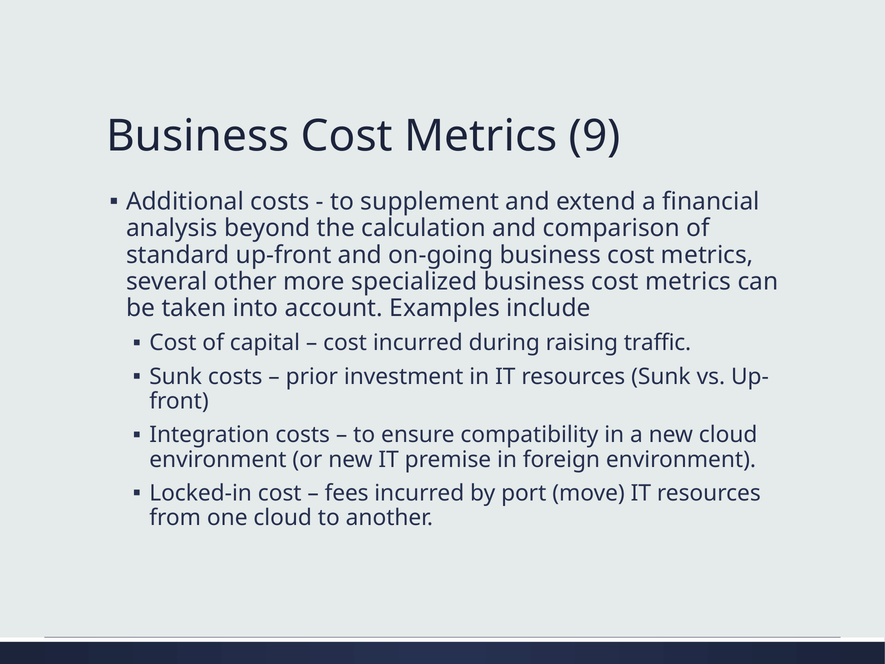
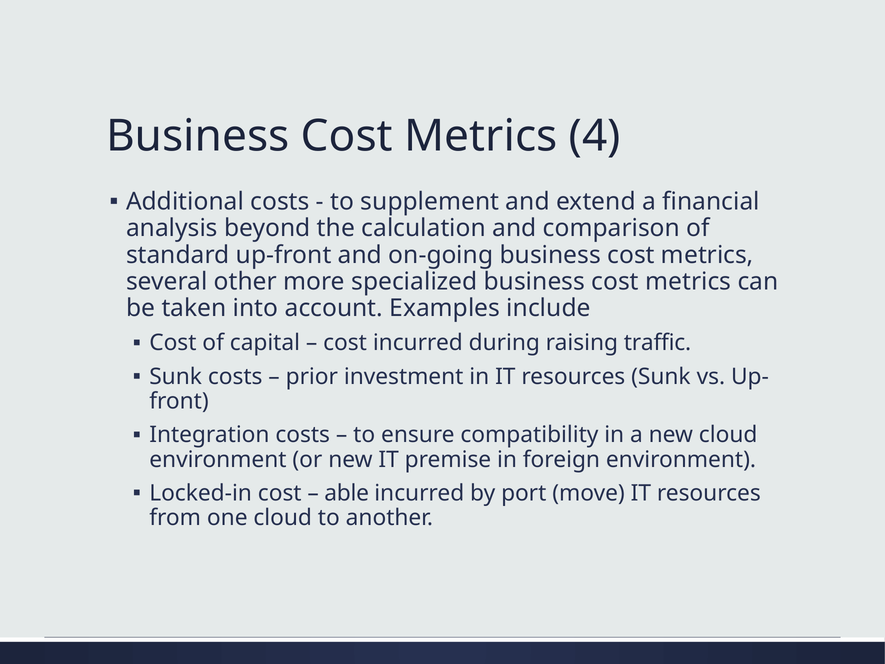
9: 9 -> 4
fees: fees -> able
